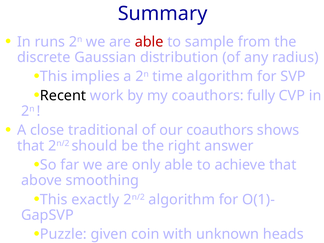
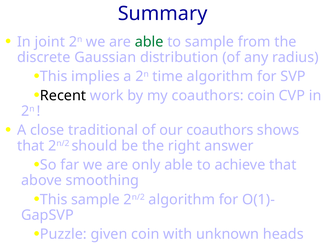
runs: runs -> joint
able at (149, 42) colour: red -> green
coauthors fully: fully -> coin
This exactly: exactly -> sample
